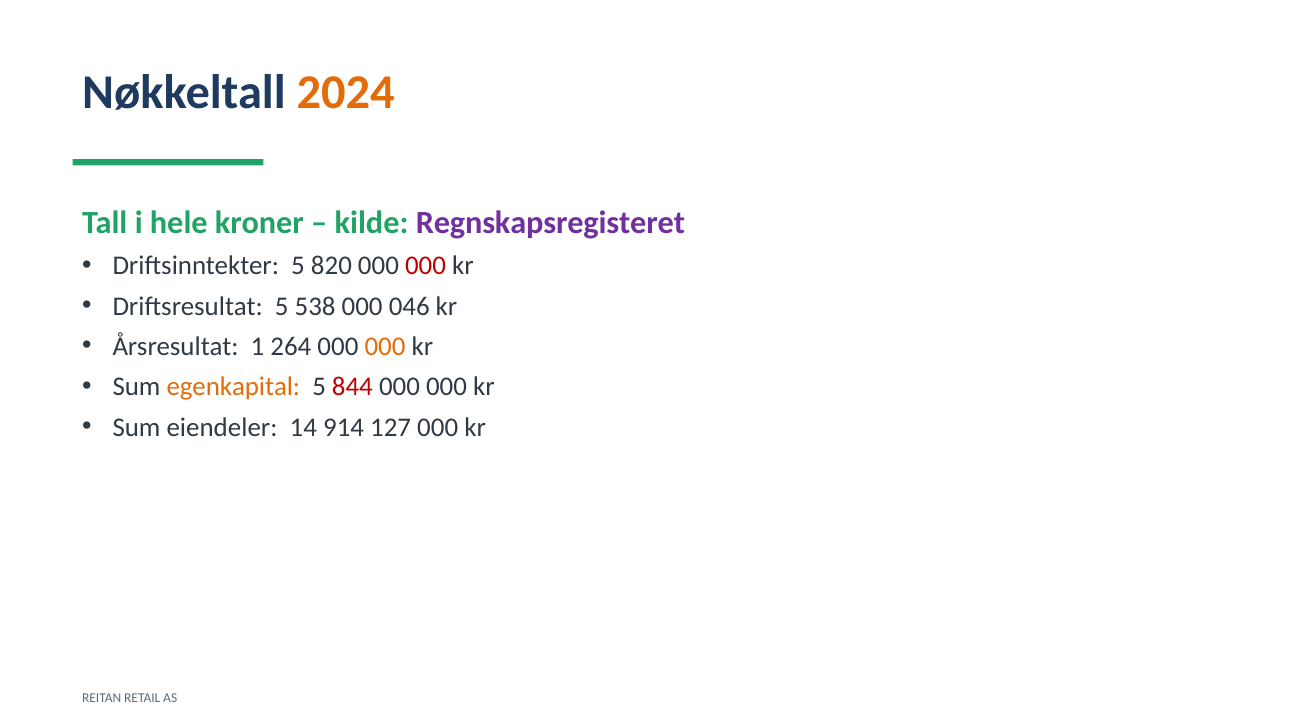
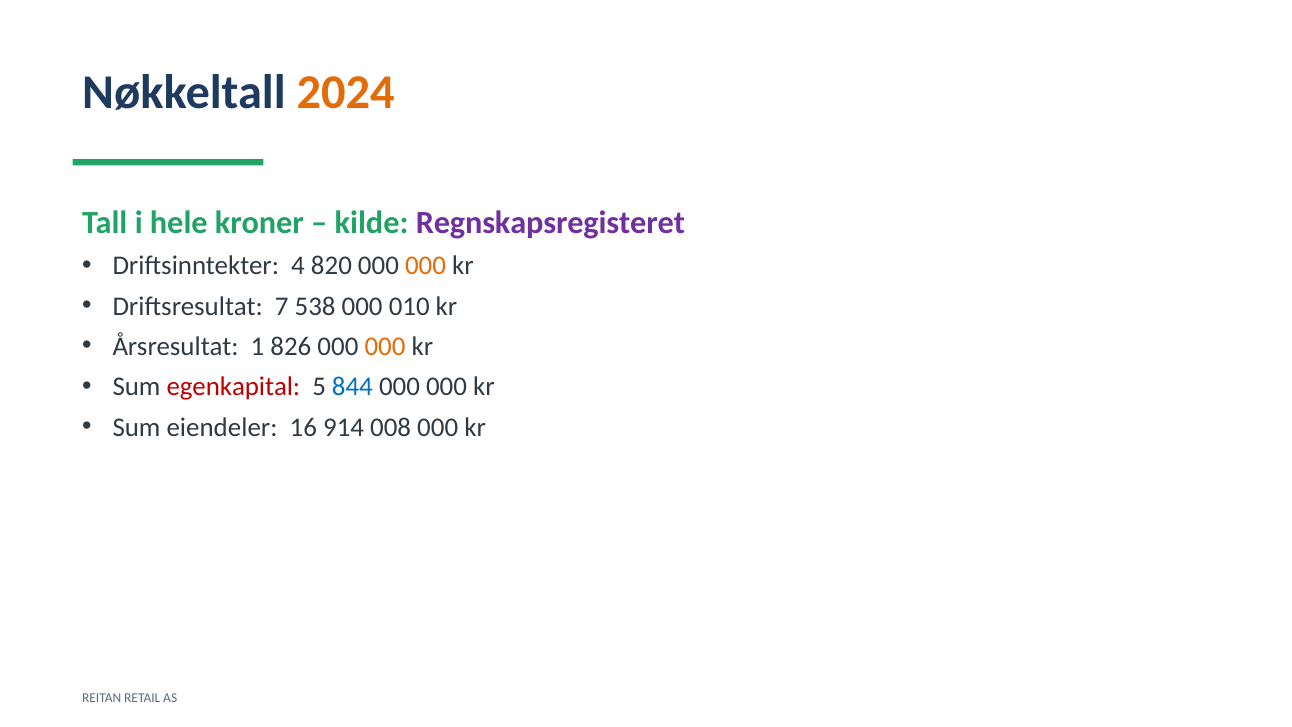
Driftsinntekter 5: 5 -> 4
000 at (426, 266) colour: red -> orange
Driftsresultat 5: 5 -> 7
046: 046 -> 010
264: 264 -> 826
egenkapital colour: orange -> red
844 colour: red -> blue
14: 14 -> 16
127: 127 -> 008
